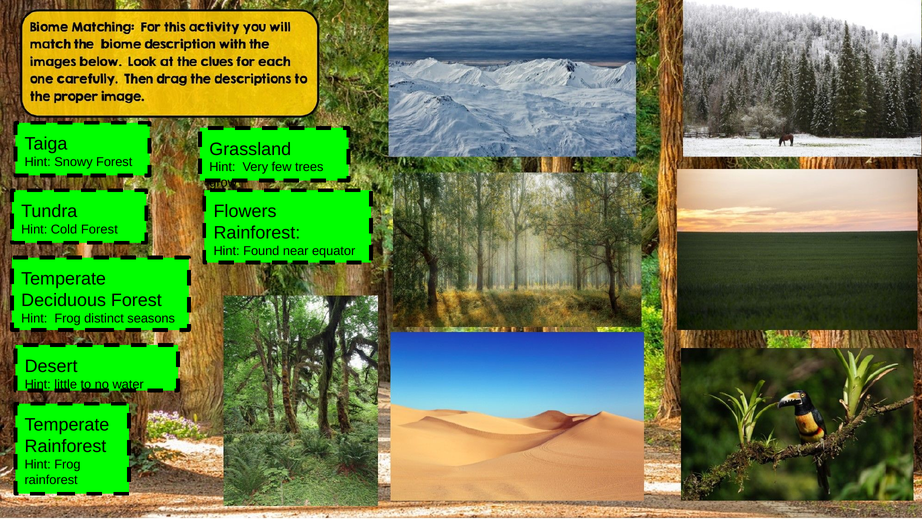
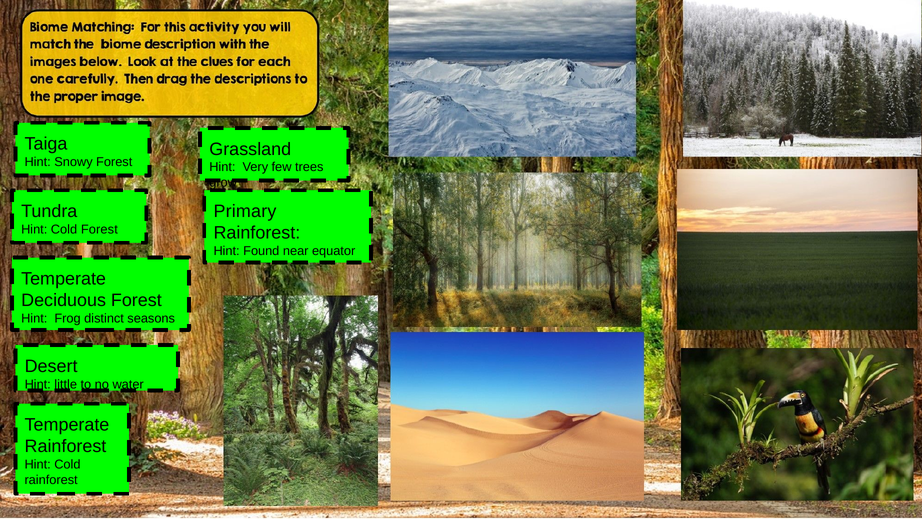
Flowers: Flowers -> Primary
Frog at (67, 464): Frog -> Cold
